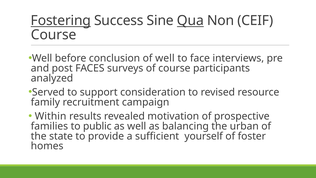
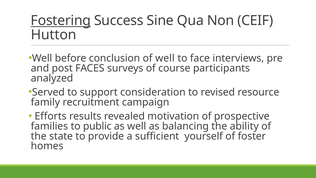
Qua underline: present -> none
Course at (54, 35): Course -> Hutton
Within: Within -> Efforts
urban: urban -> ability
